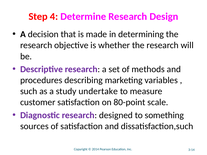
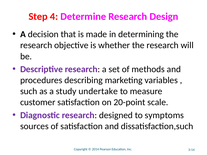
80-point: 80-point -> 20-point
something: something -> symptoms
